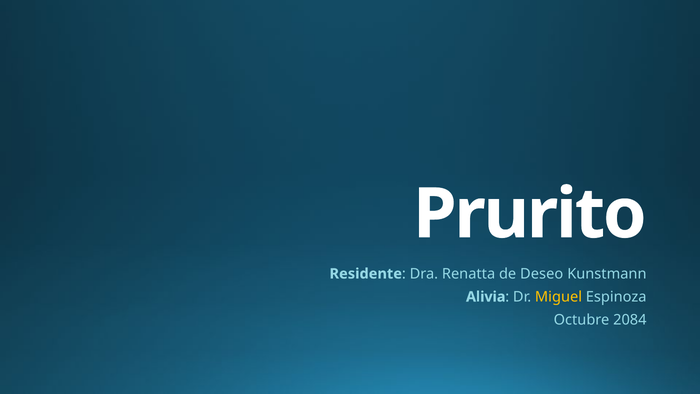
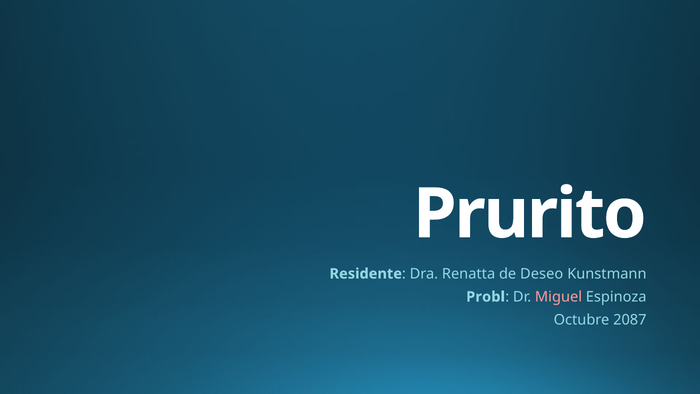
Alivia: Alivia -> Probl
Miguel colour: yellow -> pink
2084: 2084 -> 2087
